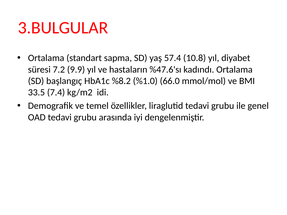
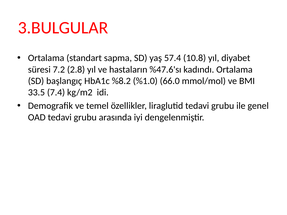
9.9: 9.9 -> 2.8
